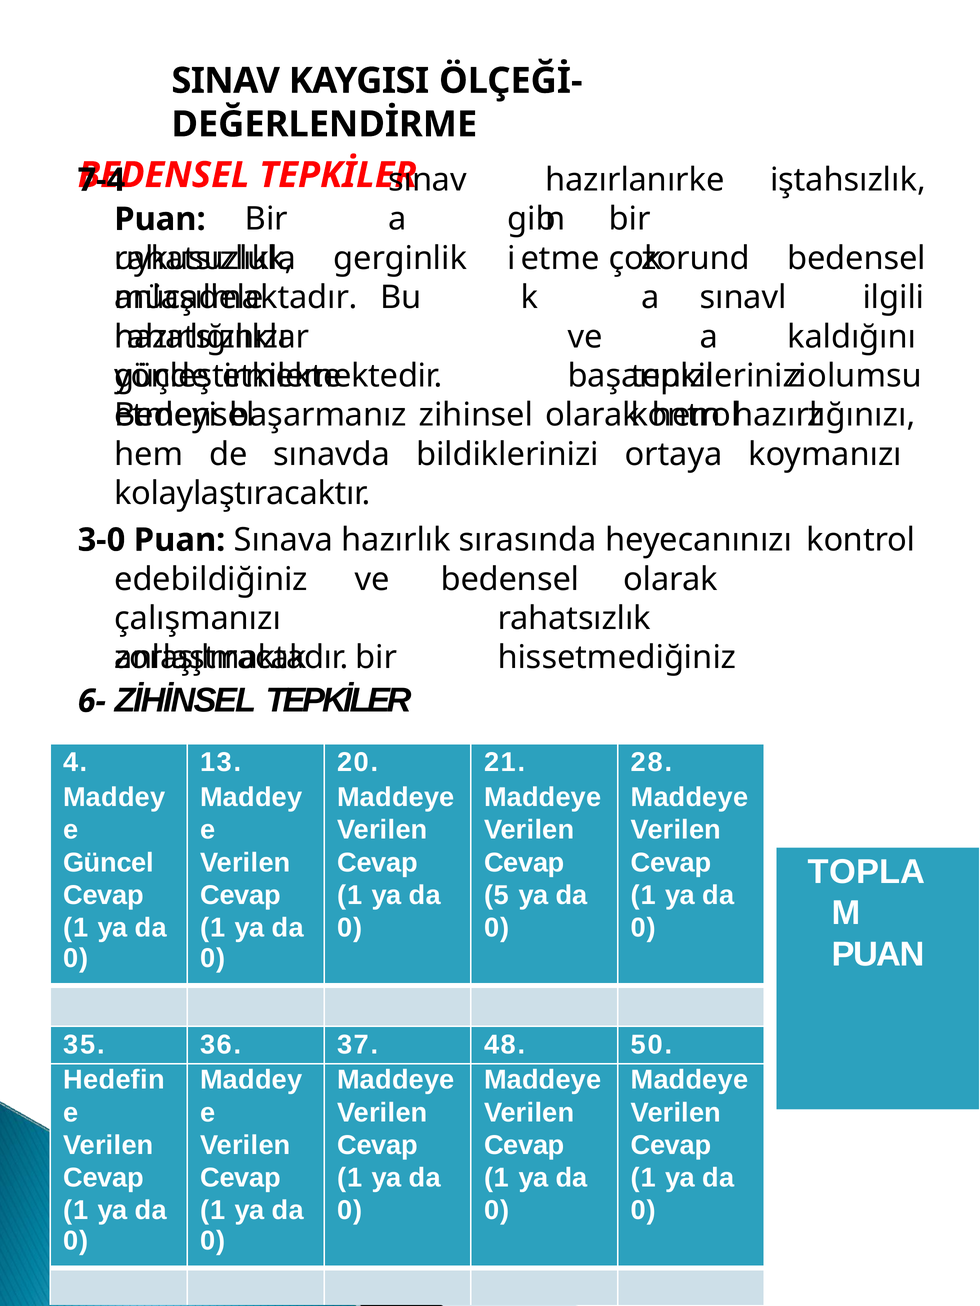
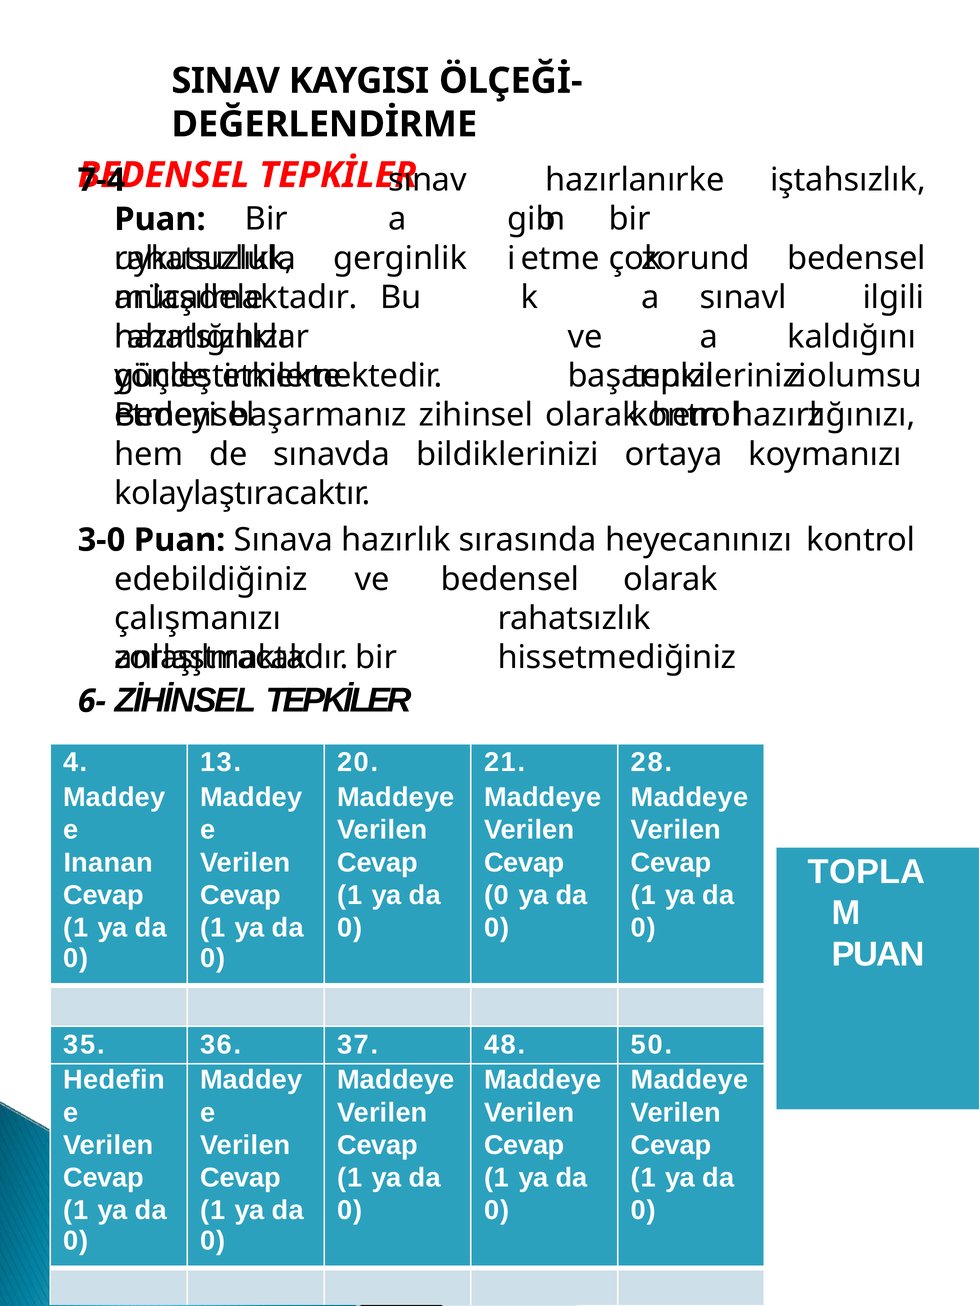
Güncel: Güncel -> Inanan
5 at (496, 896): 5 -> 0
